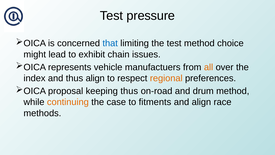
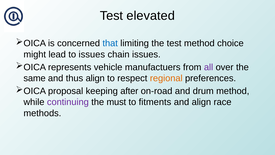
pressure: pressure -> elevated
to exhibit: exhibit -> issues
all colour: orange -> purple
index: index -> same
keeping thus: thus -> after
continuing colour: orange -> purple
case: case -> must
